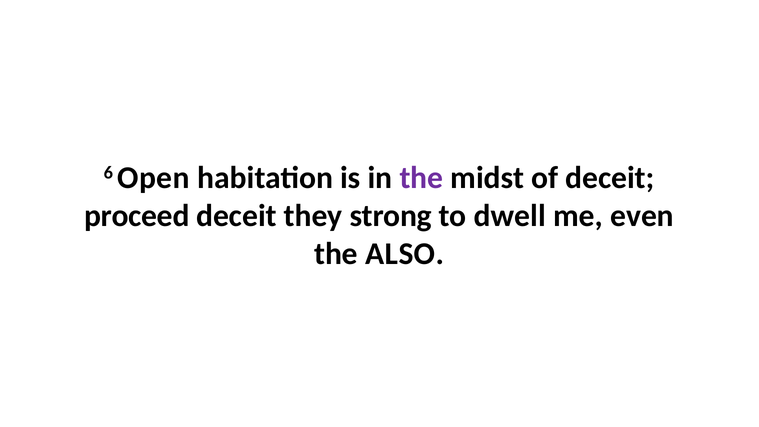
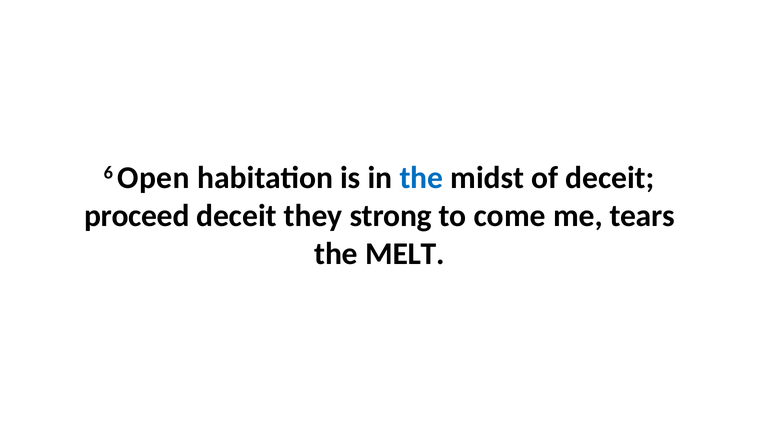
the at (421, 178) colour: purple -> blue
dwell: dwell -> come
even: even -> tears
ALSO: ALSO -> MELT
